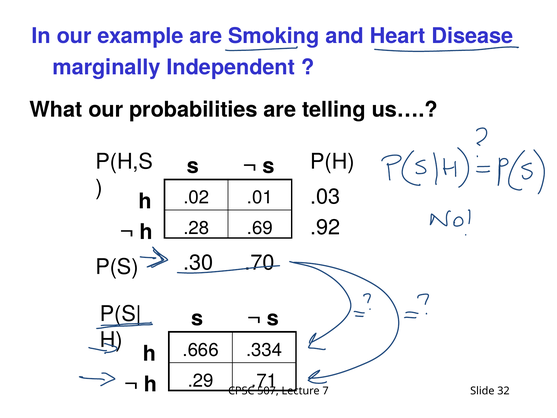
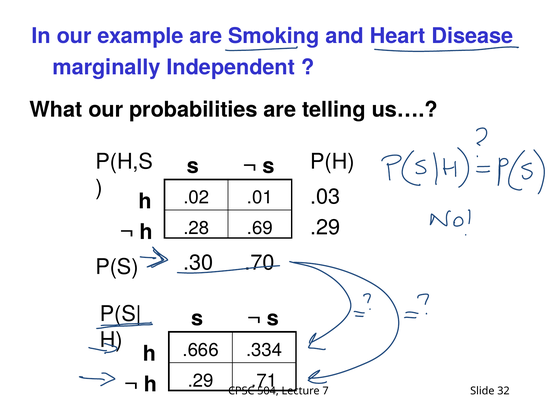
.92 at (325, 227): .92 -> .29
507: 507 -> 504
